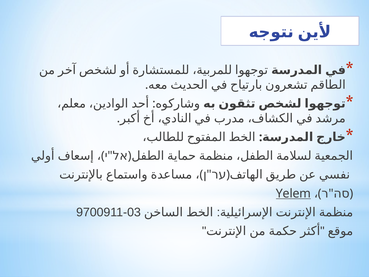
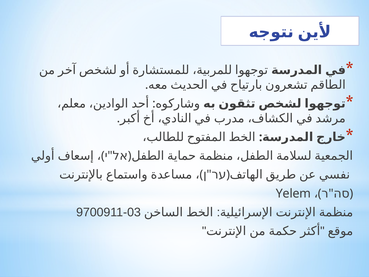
Yelem underline: present -> none
